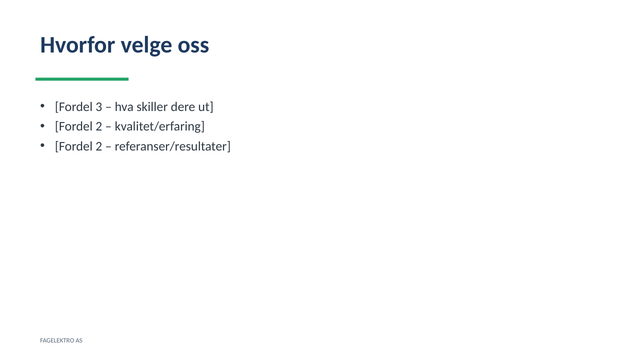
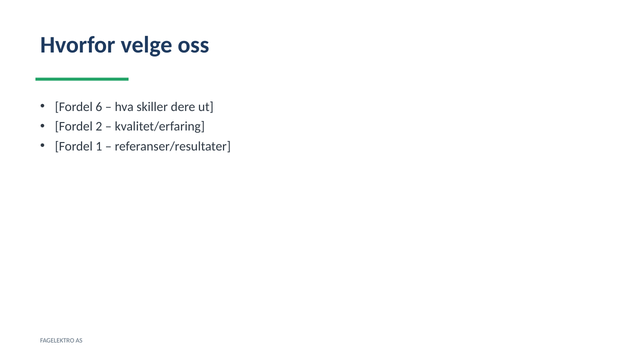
3: 3 -> 6
2 at (99, 146): 2 -> 1
